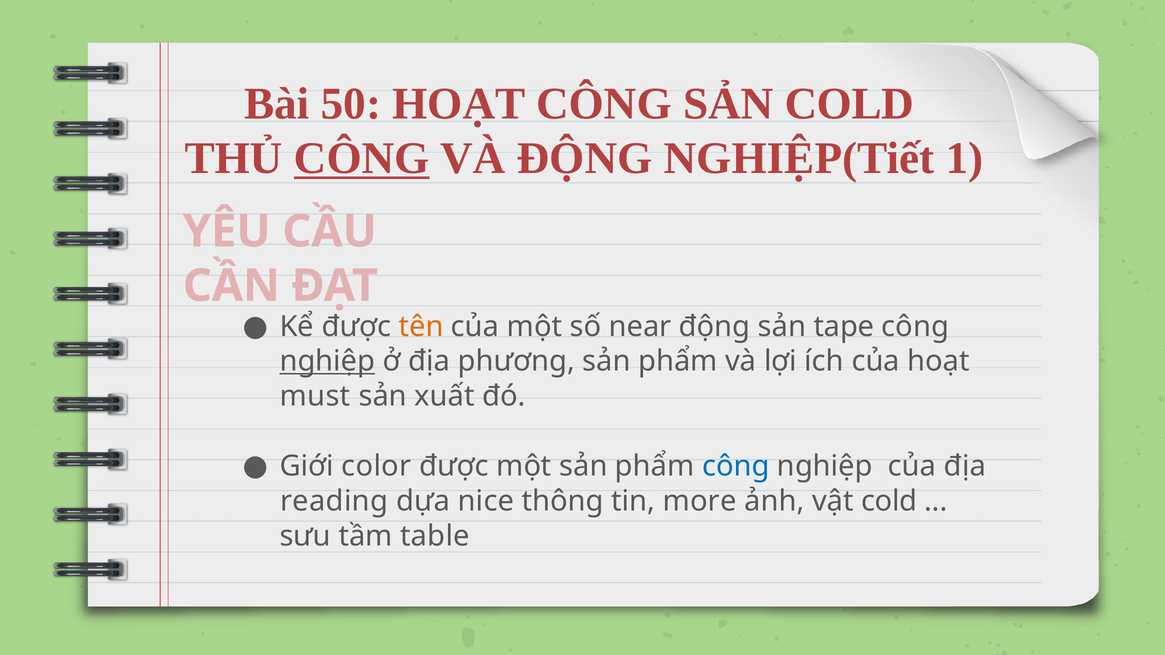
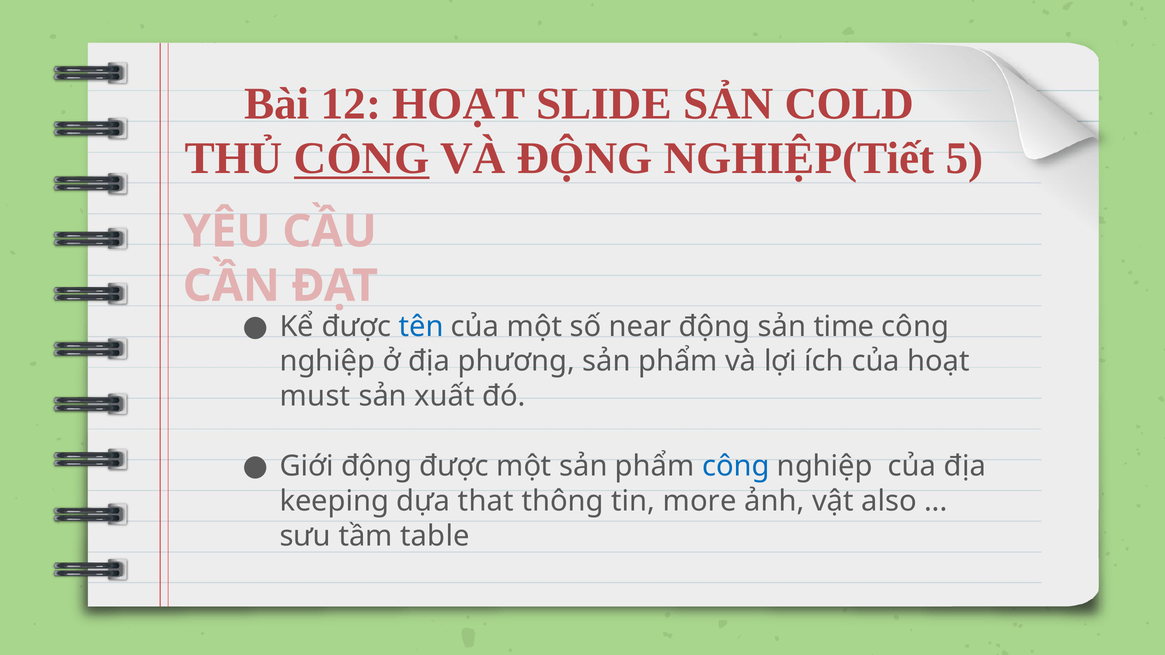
50: 50 -> 12
HOẠT CÔNG: CÔNG -> SLIDE
1: 1 -> 5
tên colour: orange -> blue
tape: tape -> time
nghiệp at (327, 362) underline: present -> none
Giới color: color -> động
reading: reading -> keeping
nice: nice -> that
vật cold: cold -> also
